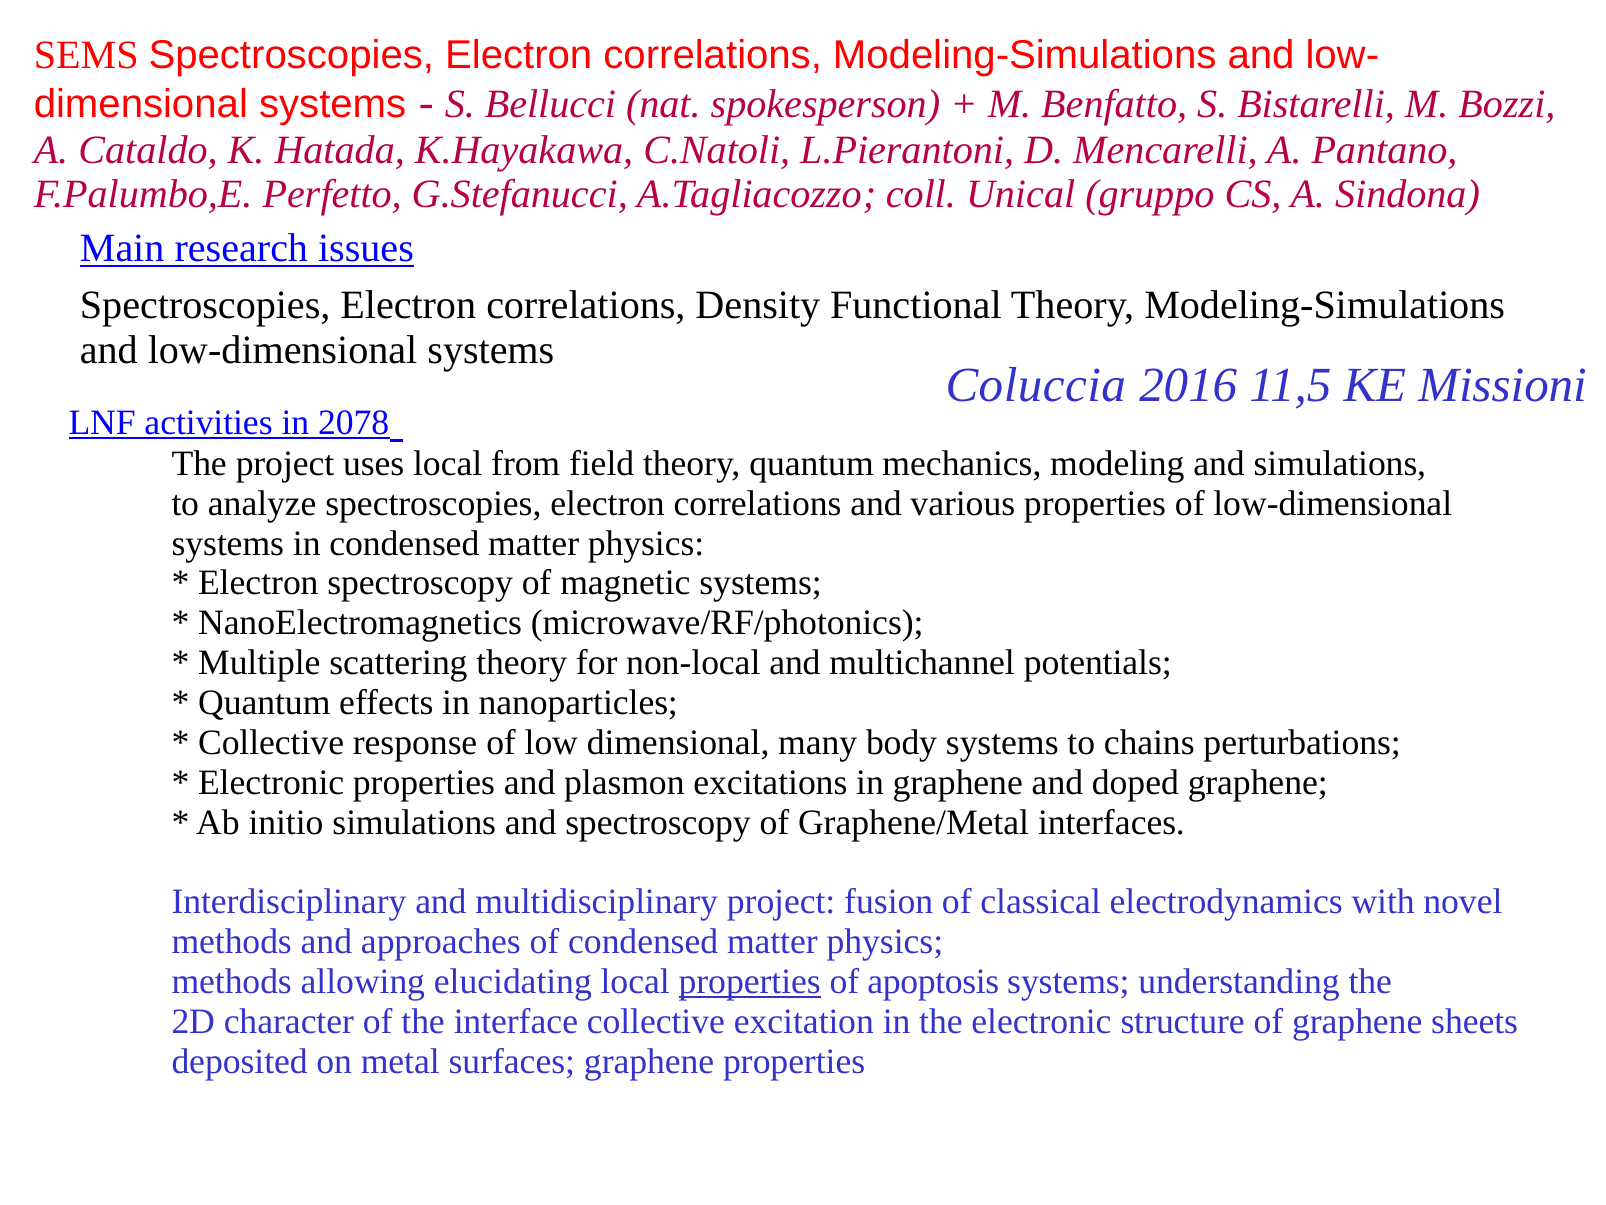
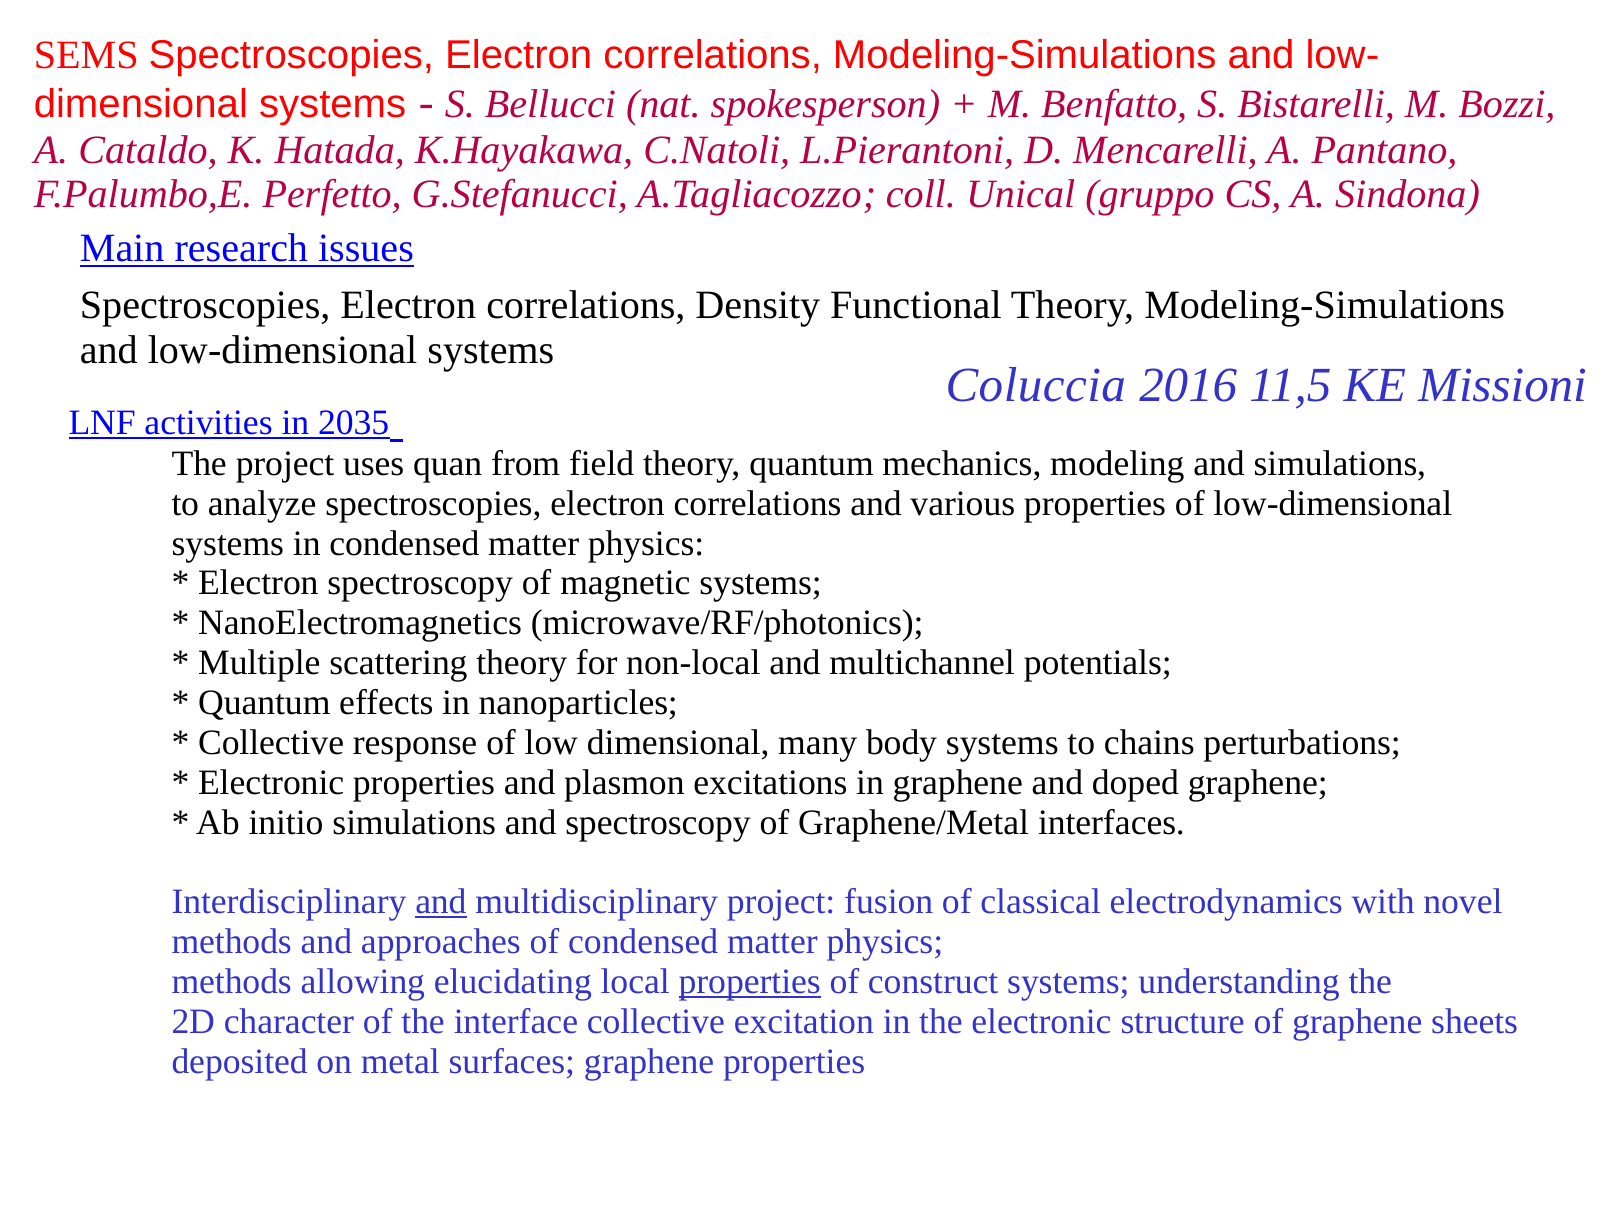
2078: 2078 -> 2035
uses local: local -> quan
and at (441, 902) underline: none -> present
apoptosis: apoptosis -> construct
